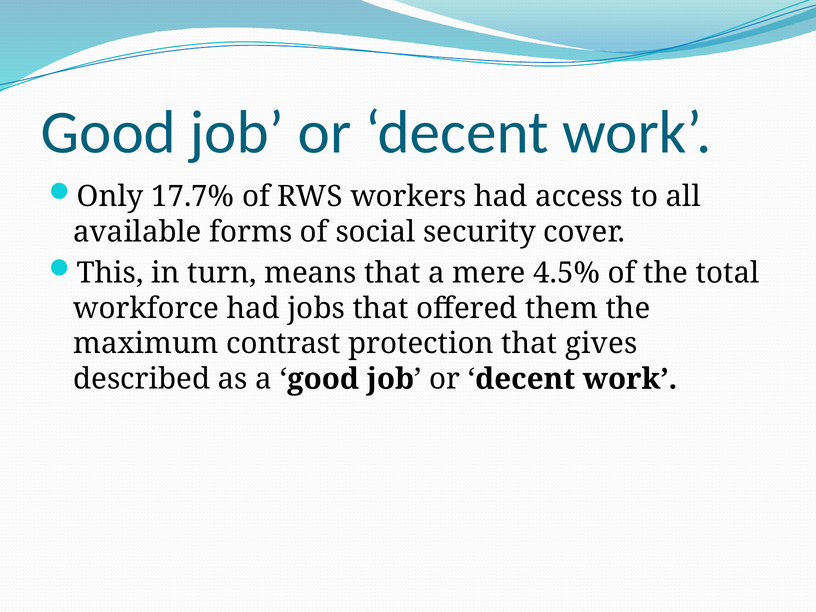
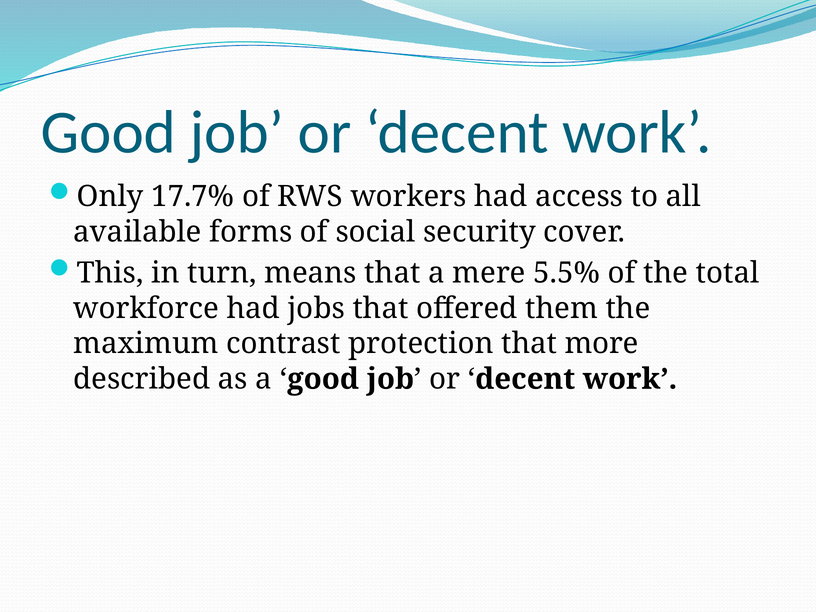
4.5%: 4.5% -> 5.5%
gives: gives -> more
